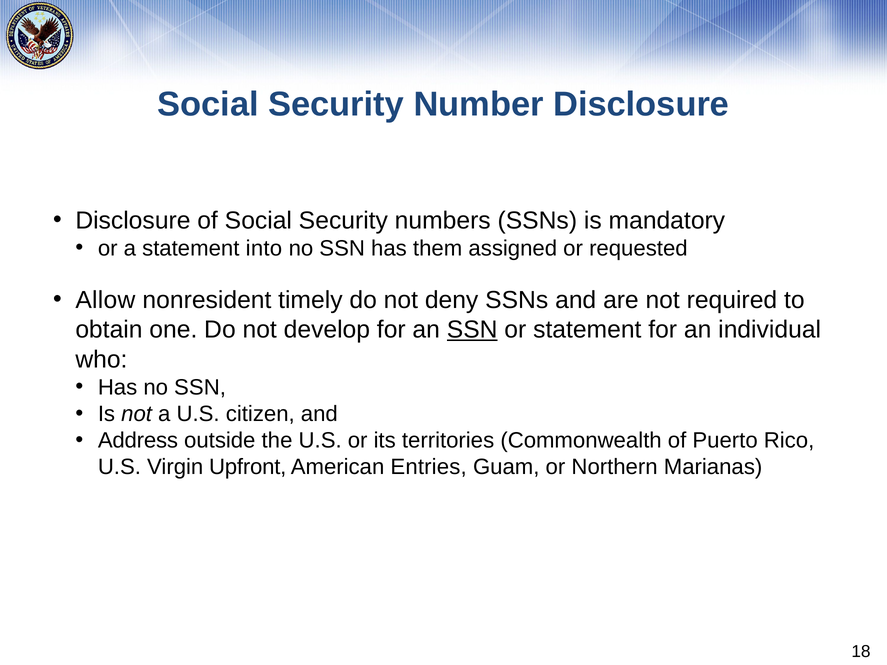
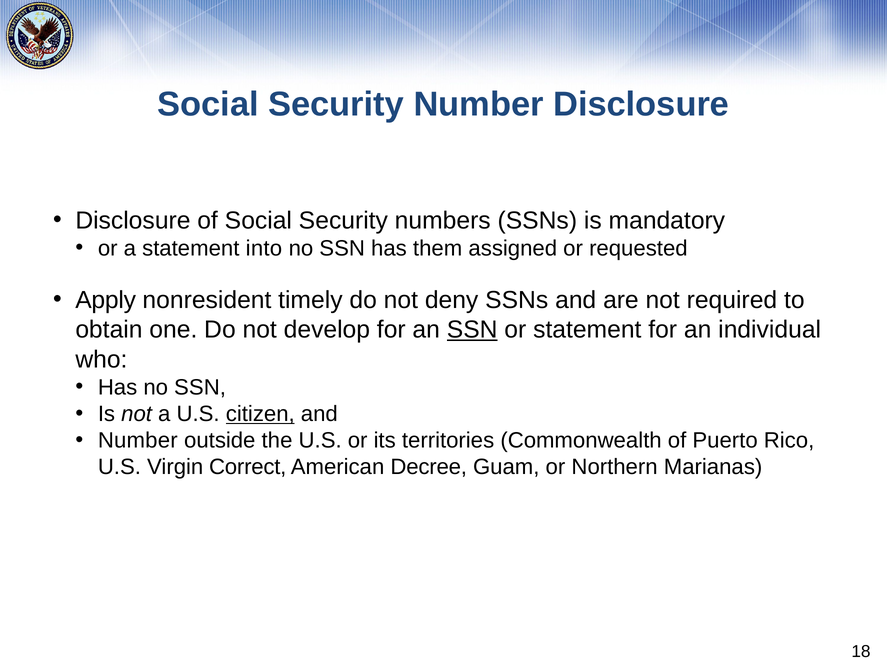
Allow: Allow -> Apply
citizen underline: none -> present
Address at (138, 441): Address -> Number
Upfront: Upfront -> Correct
Entries: Entries -> Decree
